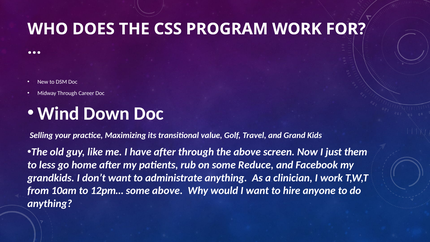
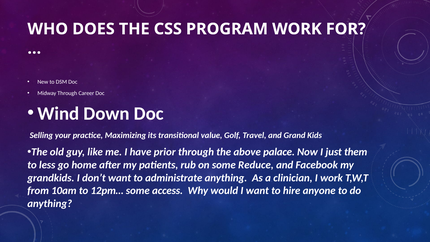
have after: after -> prior
screen: screen -> palace
some above: above -> access
